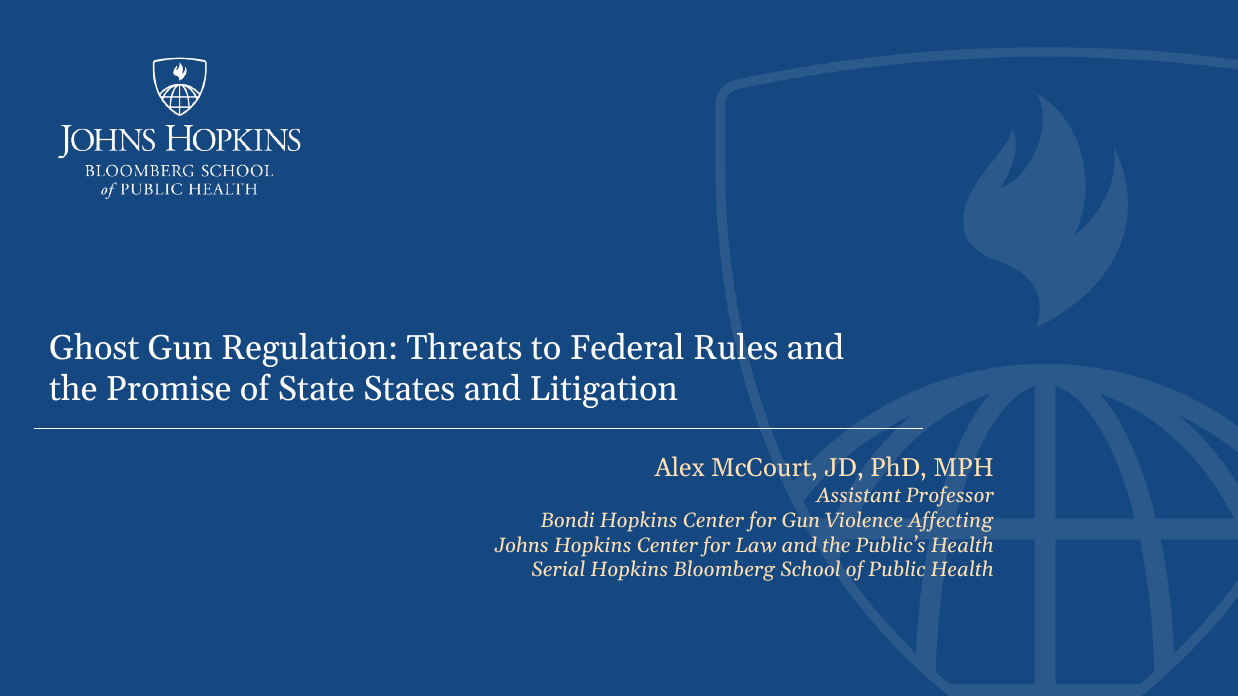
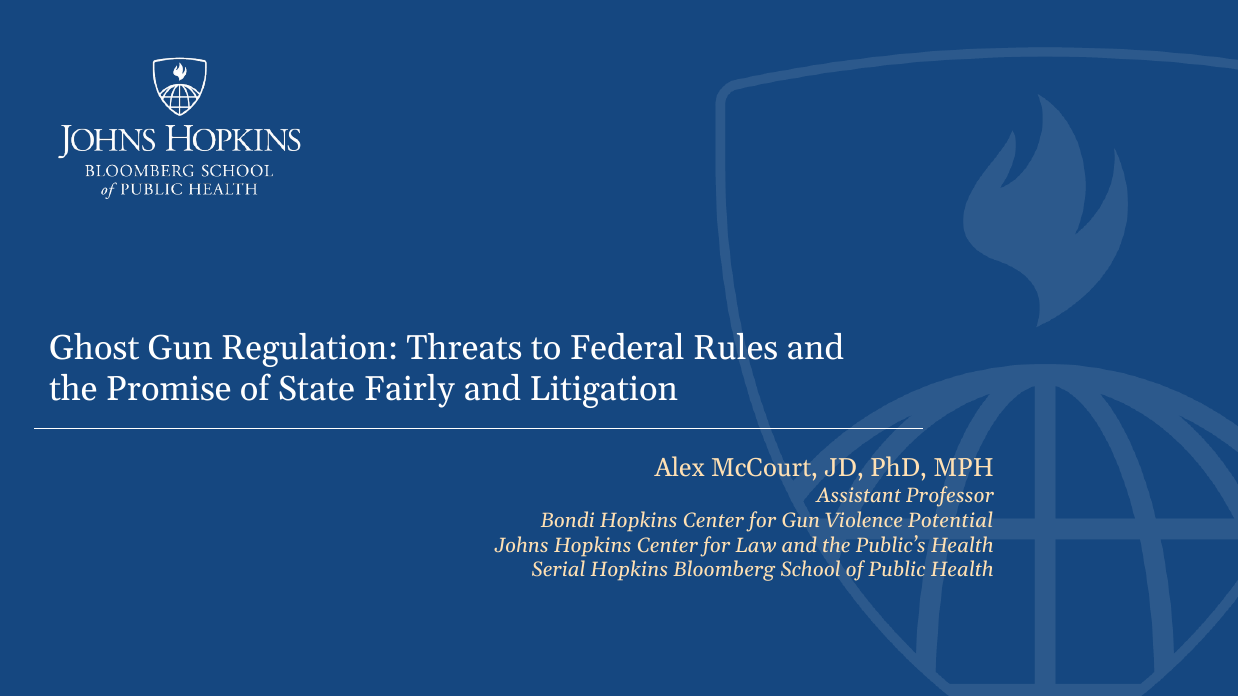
States: States -> Fairly
Affecting: Affecting -> Potential
